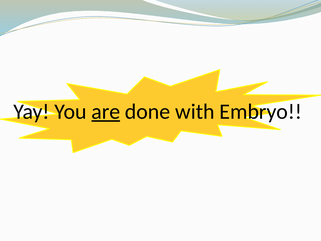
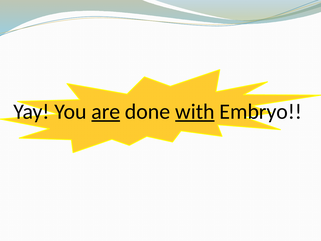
with underline: none -> present
